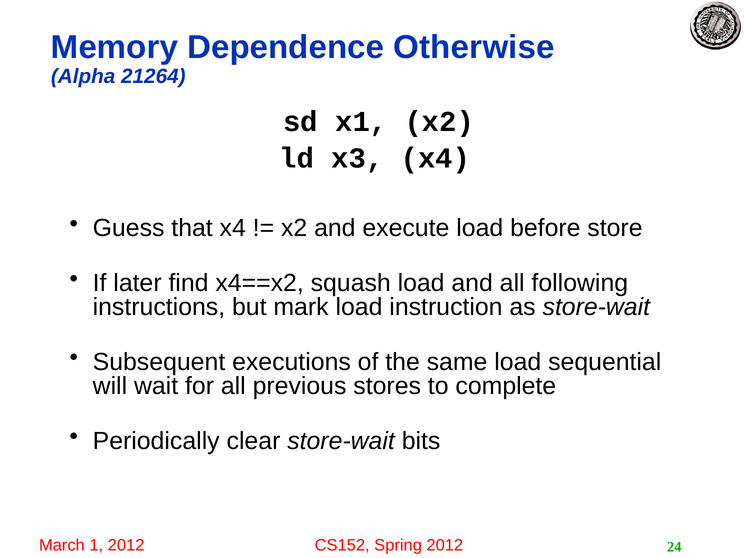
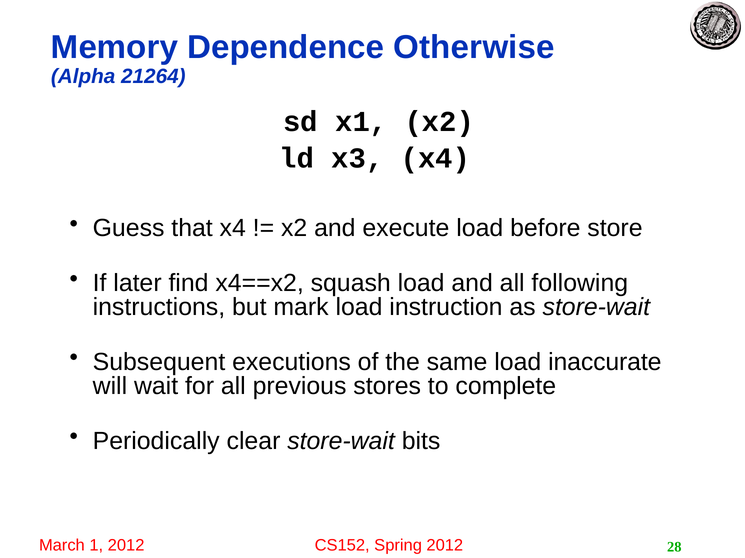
sequential: sequential -> inaccurate
24: 24 -> 28
